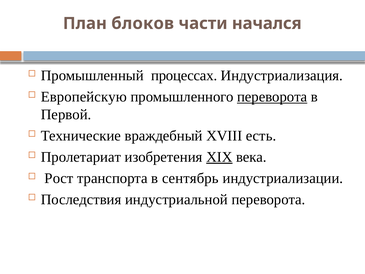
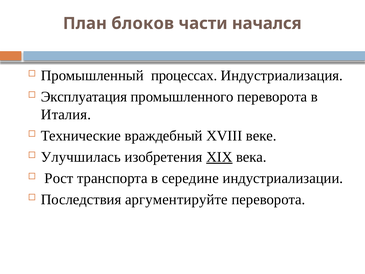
Европейскую: Европейскую -> Эксплуатация
переворота at (272, 97) underline: present -> none
Первой: Первой -> Италия
есть: есть -> веке
Пролетариат: Пролетариат -> Улучшилась
сентябрь: сентябрь -> середине
индустриальной: индустриальной -> аргументируйте
